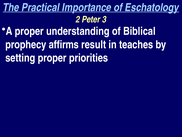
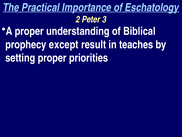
affirms: affirms -> except
